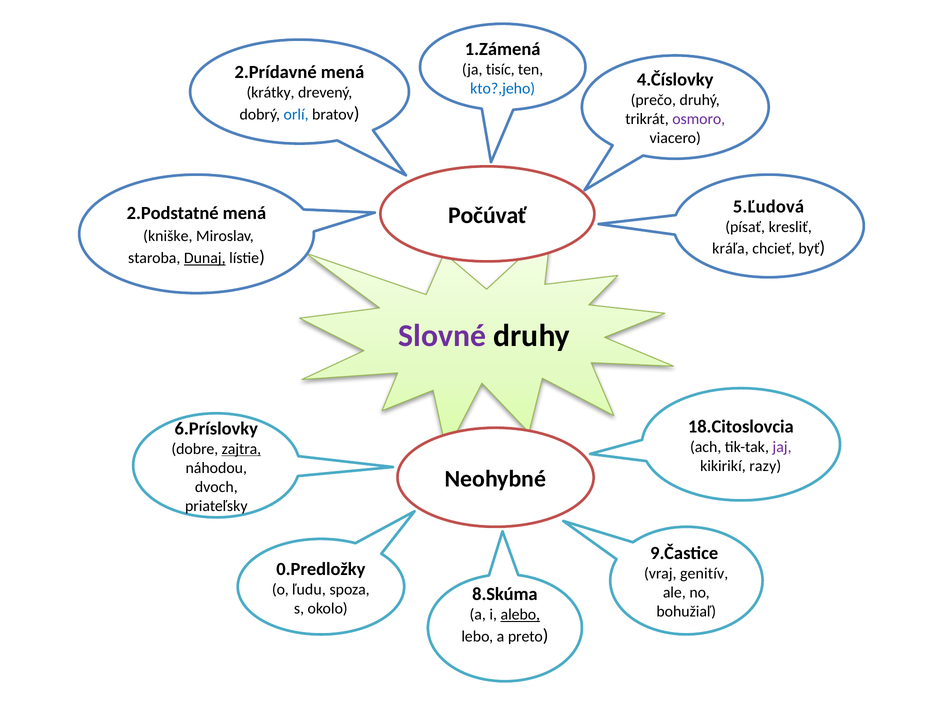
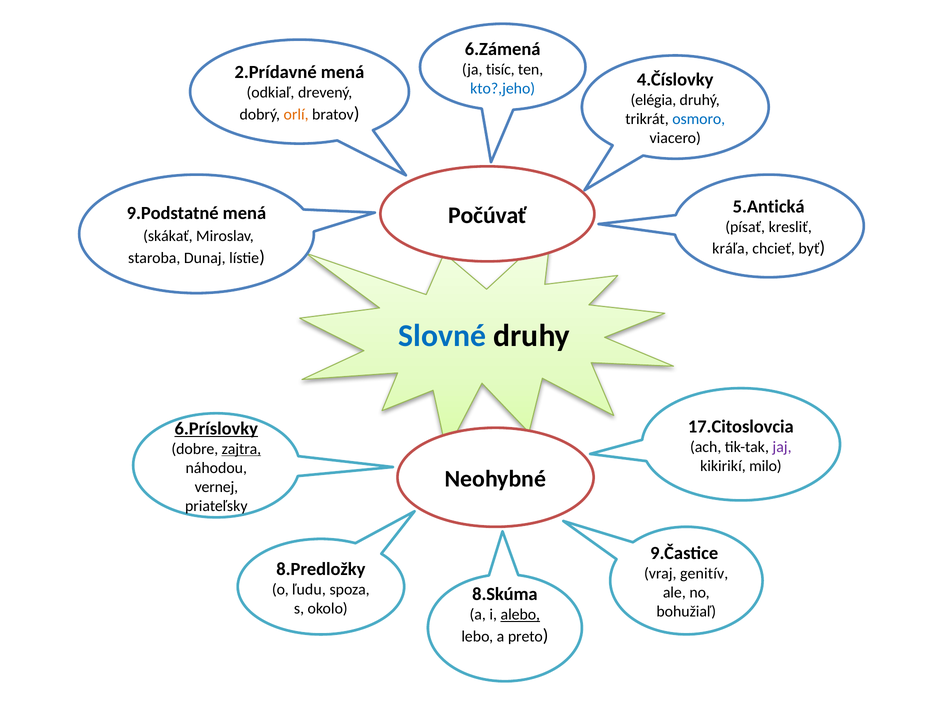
1.Zámená: 1.Zámená -> 6.Zámená
krátky: krátky -> odkiaľ
prečo: prečo -> elégia
orlí colour: blue -> orange
osmoro colour: purple -> blue
5.Ľudová: 5.Ľudová -> 5.Antická
2.Podstatné: 2.Podstatné -> 9.Podstatné
kniške: kniške -> skákať
Dunaj underline: present -> none
Slovné colour: purple -> blue
18.Citoslovcia: 18.Citoslovcia -> 17.Citoslovcia
6.Príslovky underline: none -> present
razy: razy -> milo
dvoch: dvoch -> vernej
0.Predložky: 0.Predložky -> 8.Predložky
